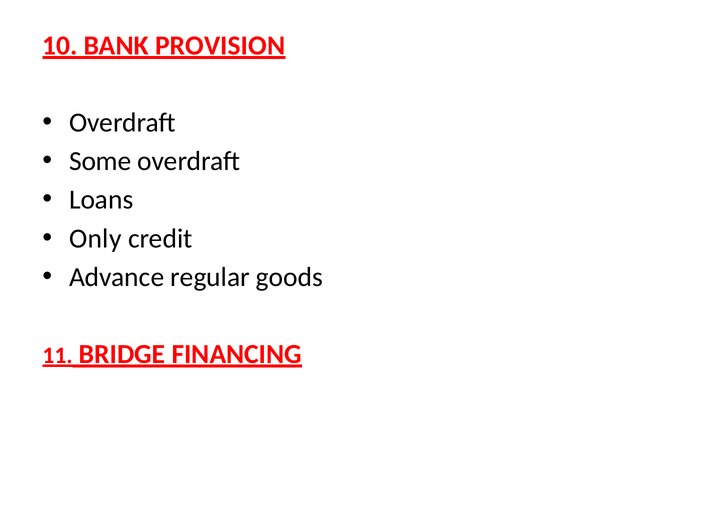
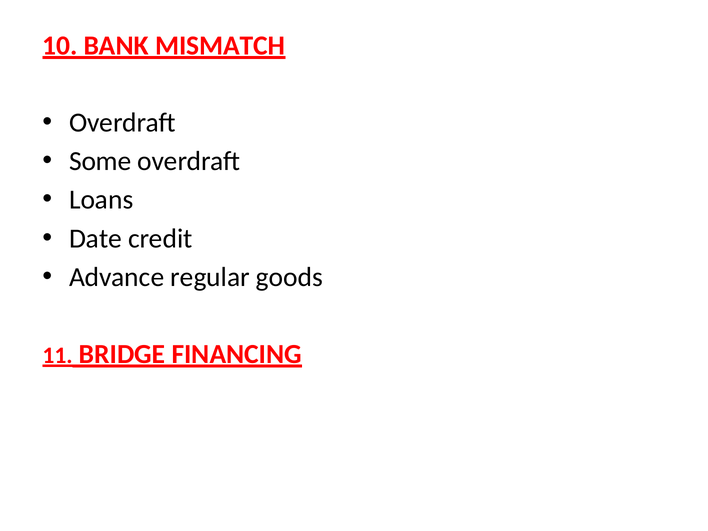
PROVISION: PROVISION -> MISMATCH
Only: Only -> Date
